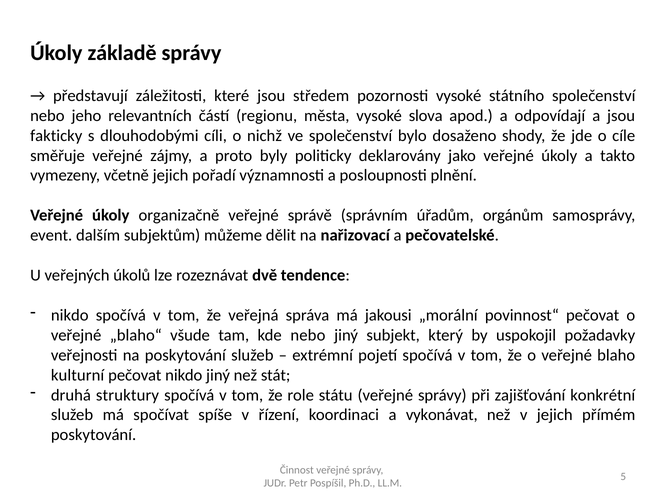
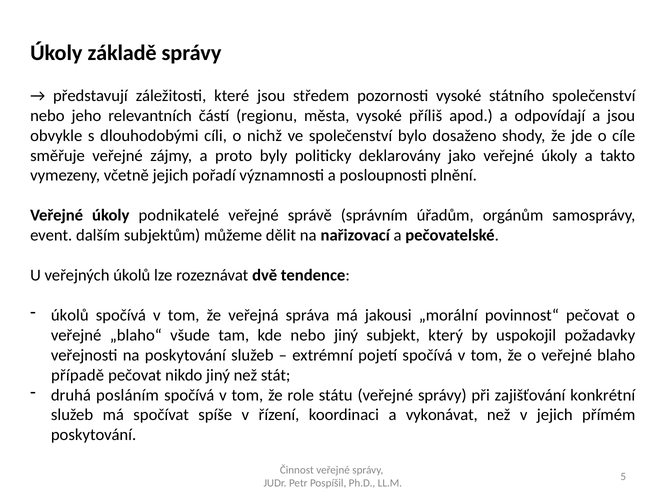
slova: slova -> příliš
fakticky: fakticky -> obvykle
organizačně: organizačně -> podnikatelé
nikdo at (70, 316): nikdo -> úkolů
kulturní: kulturní -> případě
struktury: struktury -> posláním
